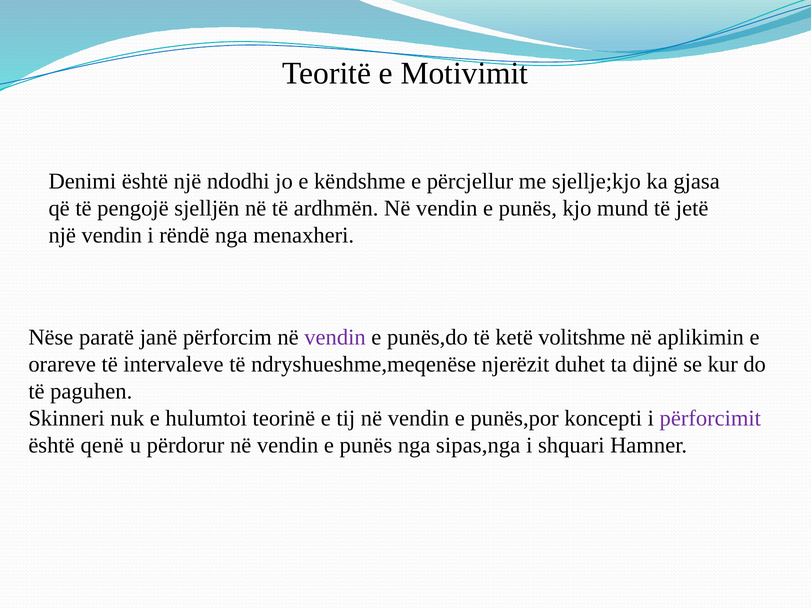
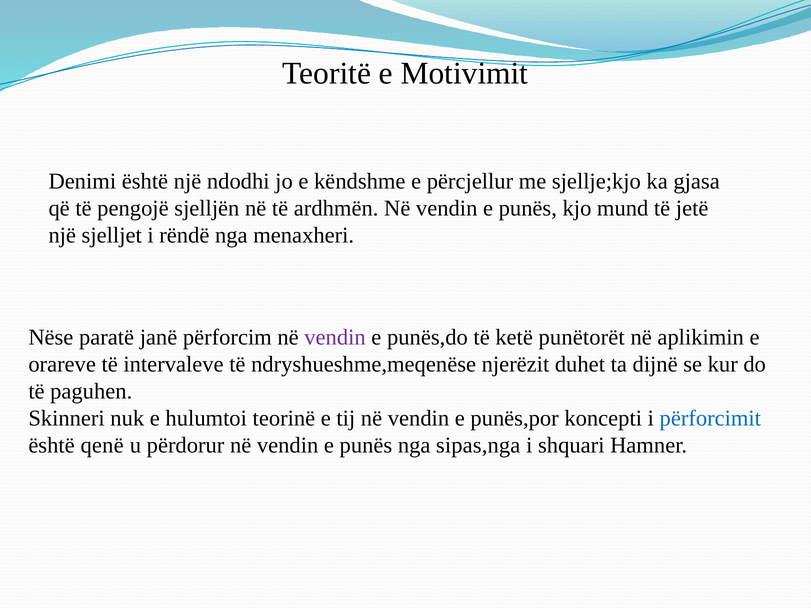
një vendin: vendin -> sjelljet
volitshme: volitshme -> punëtorët
përforcimit colour: purple -> blue
